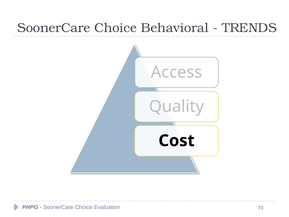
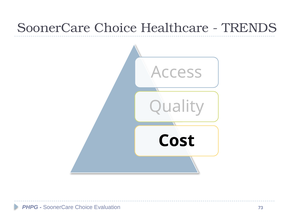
Behavioral: Behavioral -> Healthcare
